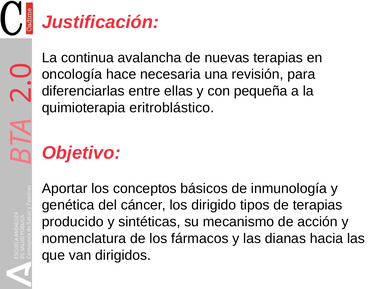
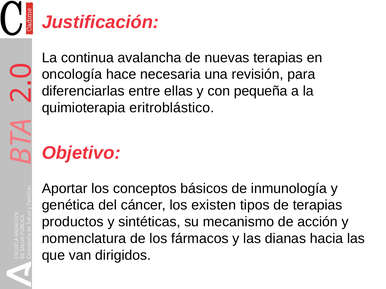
dirigido: dirigido -> existen
producido: producido -> productos
